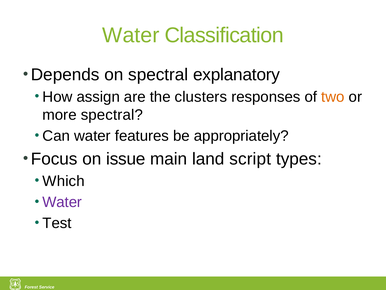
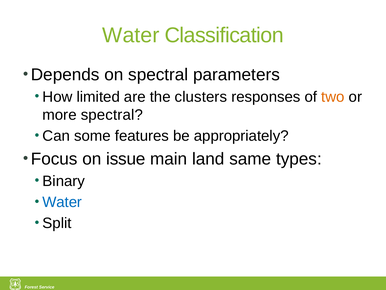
explanatory: explanatory -> parameters
assign: assign -> limited
Can water: water -> some
script: script -> same
Which: Which -> Binary
Water at (62, 202) colour: purple -> blue
Test: Test -> Split
